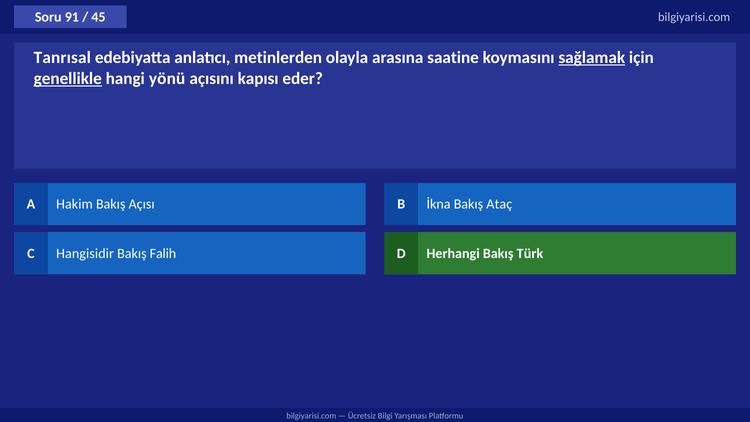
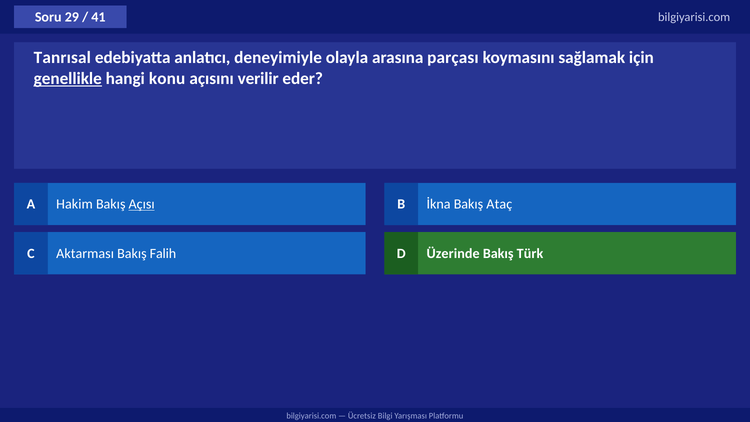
91: 91 -> 29
45: 45 -> 41
metinlerden: metinlerden -> deneyimiyle
saatine: saatine -> parçası
sağlamak underline: present -> none
yönü: yönü -> konu
kapısı: kapısı -> verilir
Açısı underline: none -> present
Hangisidir: Hangisidir -> Aktarması
Herhangi: Herhangi -> Üzerinde
